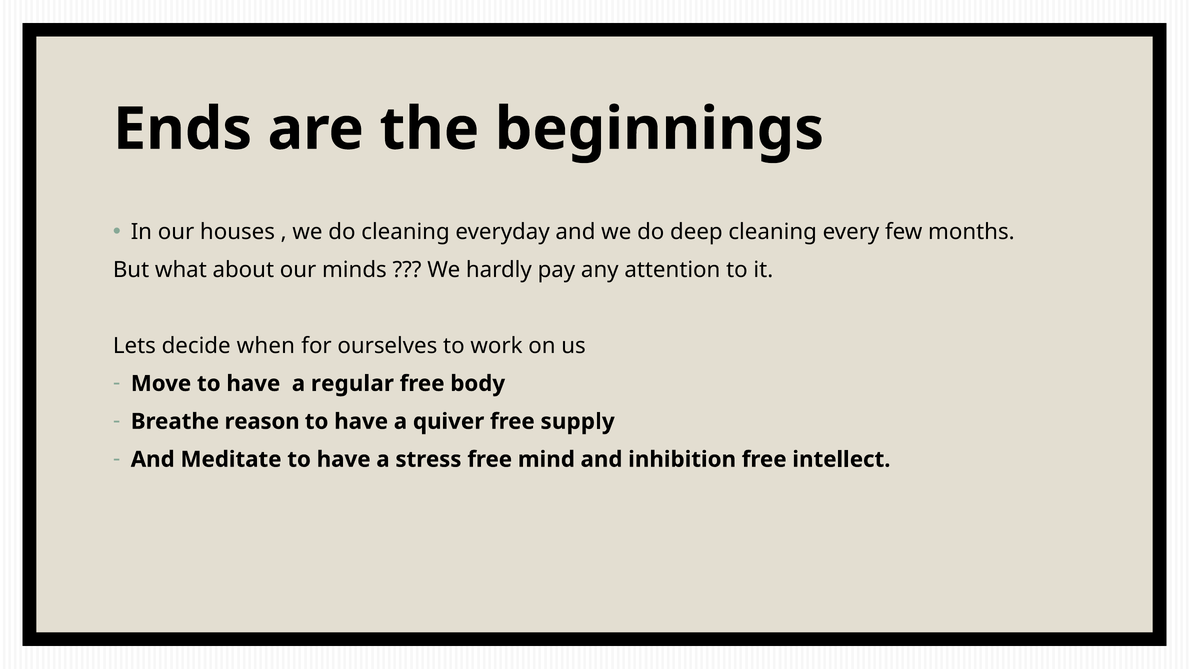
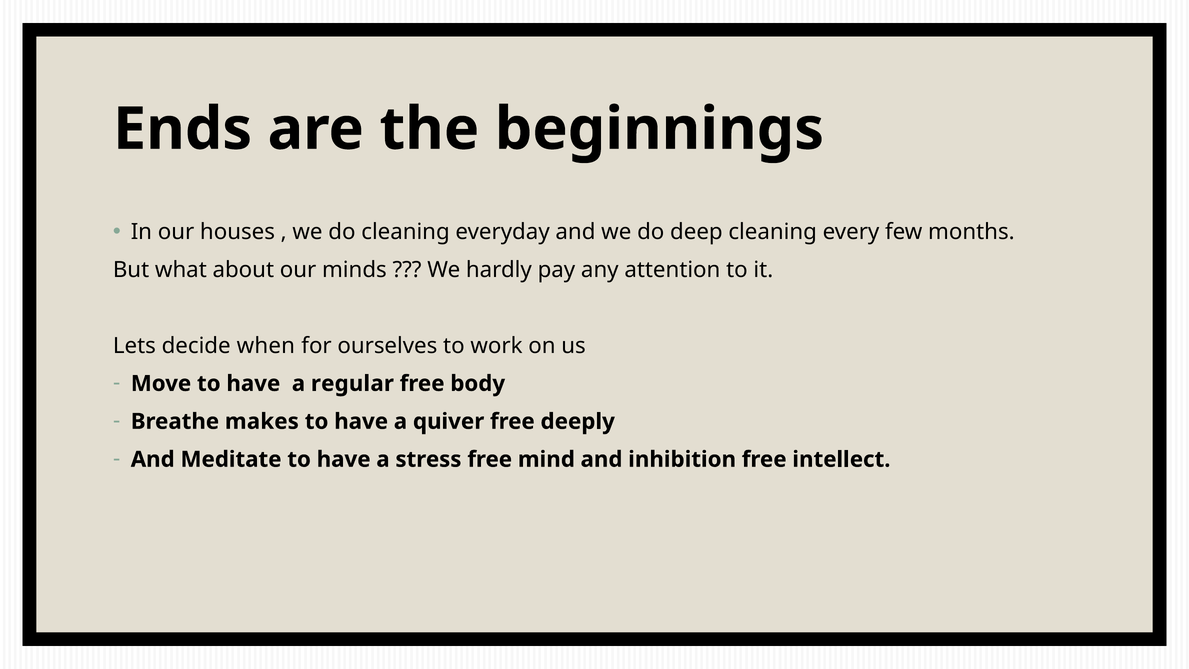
reason: reason -> makes
supply: supply -> deeply
